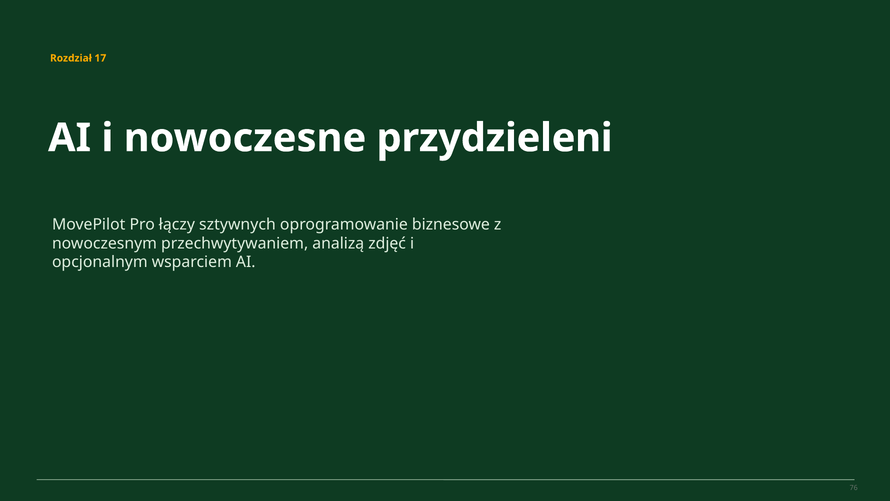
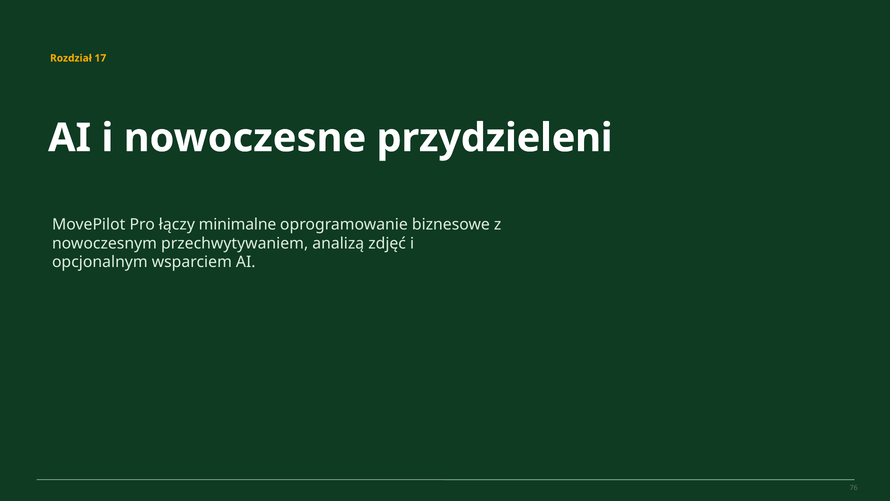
sztywnych: sztywnych -> minimalne
